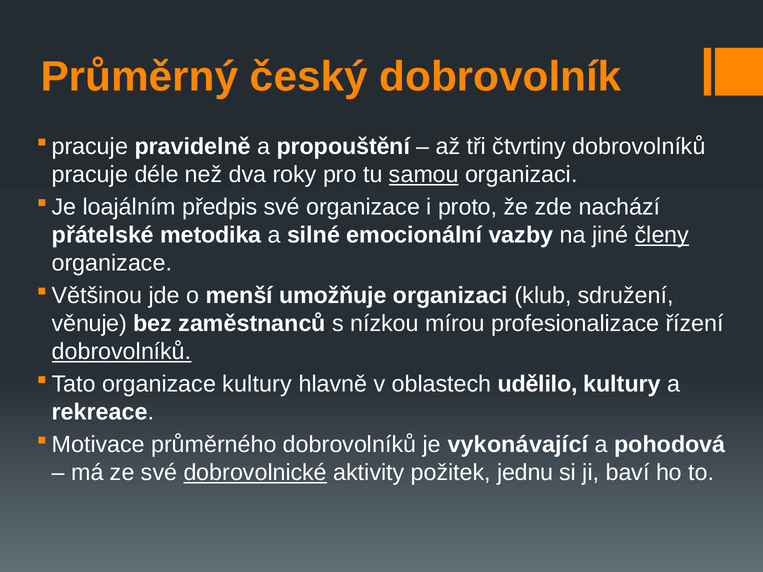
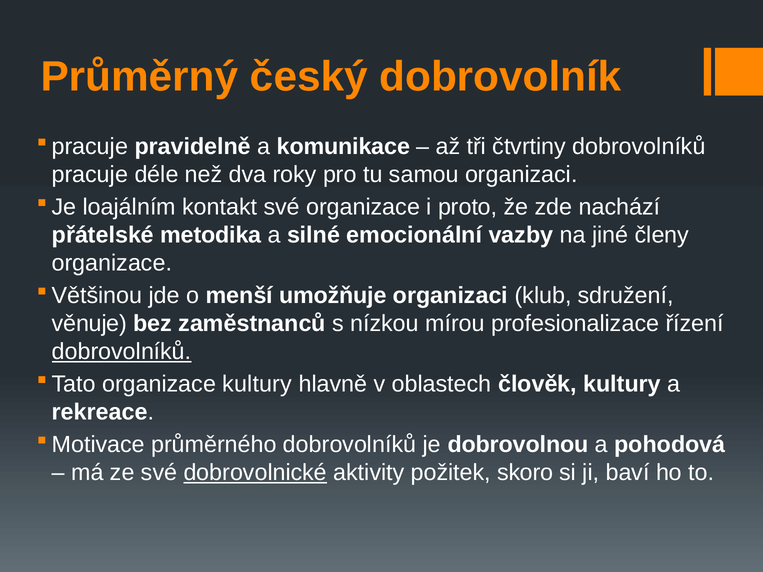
propouštění: propouštění -> komunikace
samou underline: present -> none
předpis: předpis -> kontakt
členy underline: present -> none
udělilo: udělilo -> člověk
vykonávající: vykonávající -> dobrovolnou
jednu: jednu -> skoro
